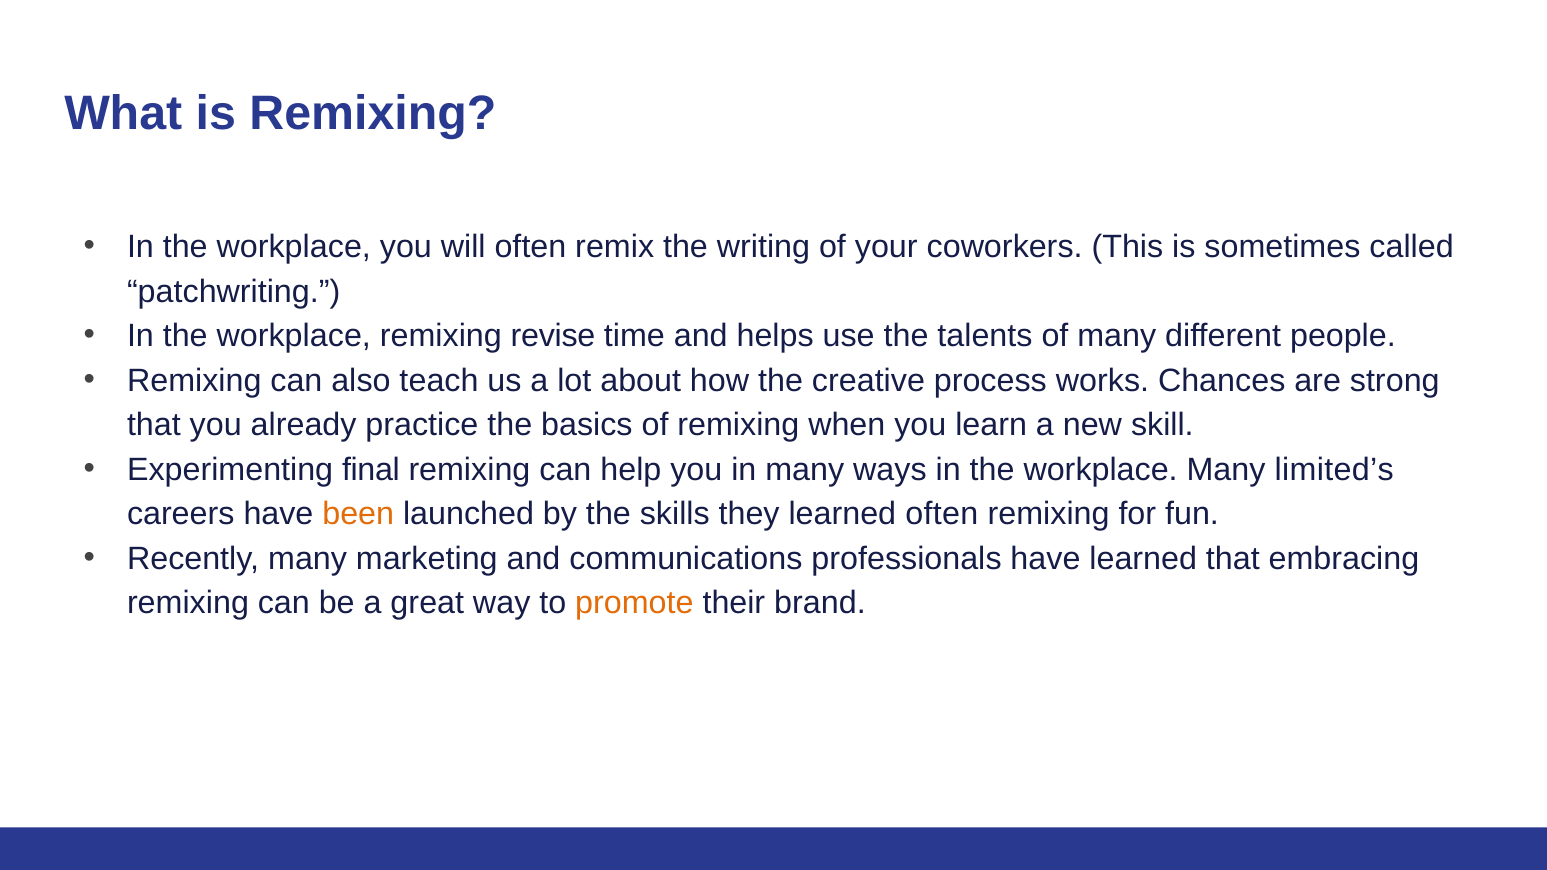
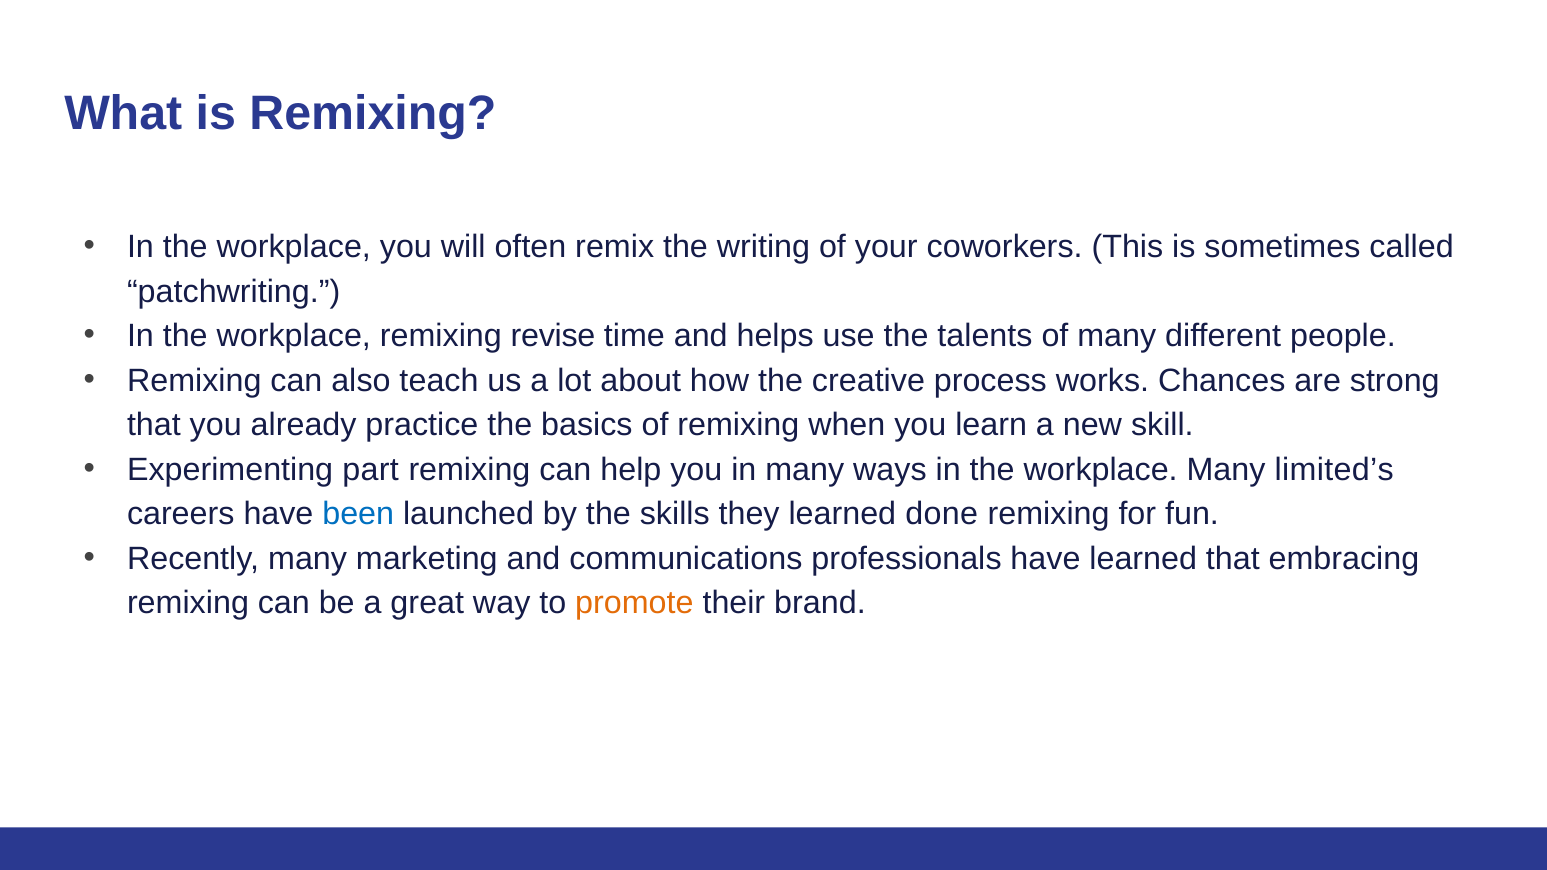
final: final -> part
been colour: orange -> blue
learned often: often -> done
